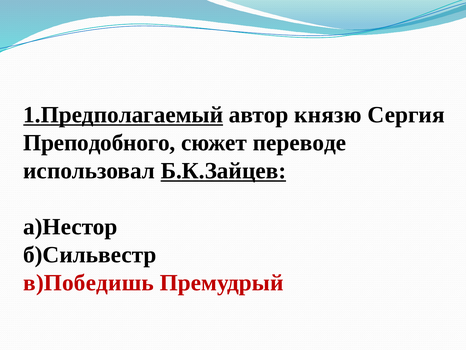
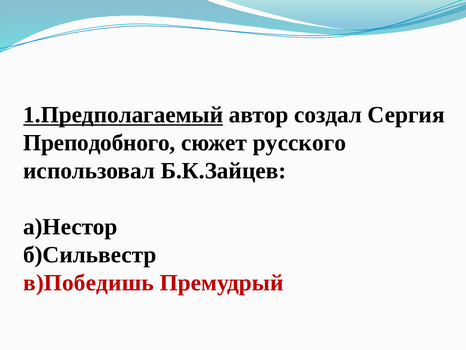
князю: князю -> создал
переводе: переводе -> русского
Б.К.Зайцев underline: present -> none
